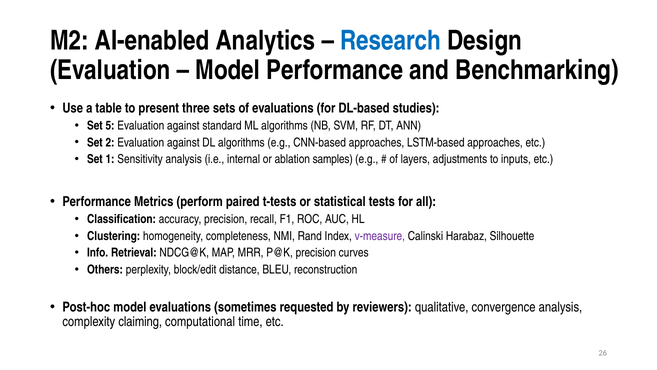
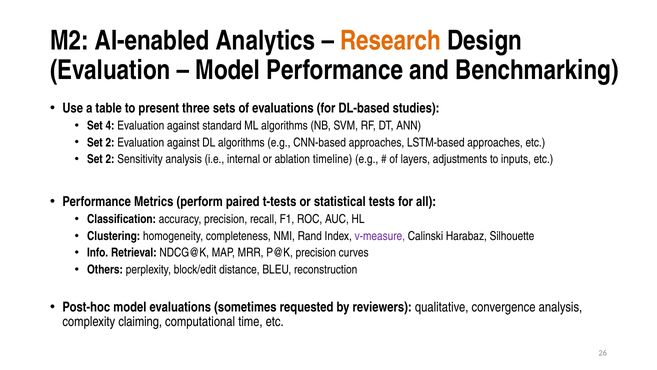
Research colour: blue -> orange
5: 5 -> 4
1 at (110, 159): 1 -> 2
samples: samples -> timeline
